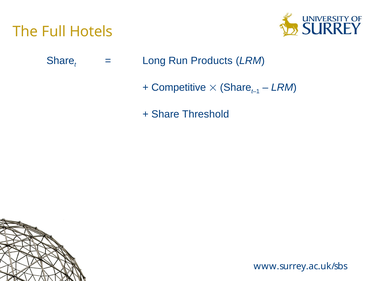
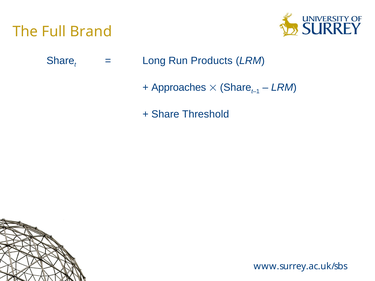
Hotels: Hotels -> Brand
Competitive: Competitive -> Approaches
